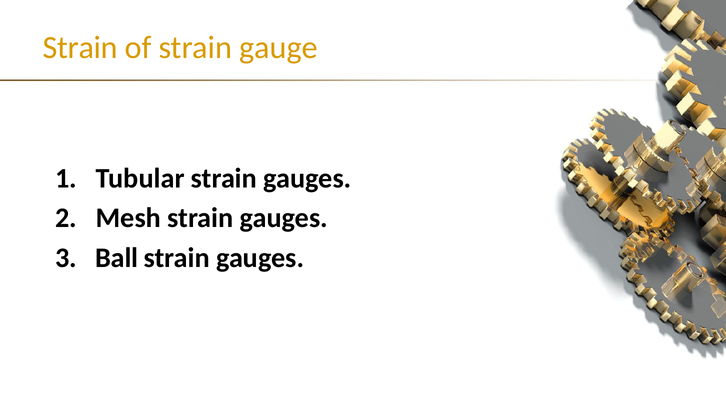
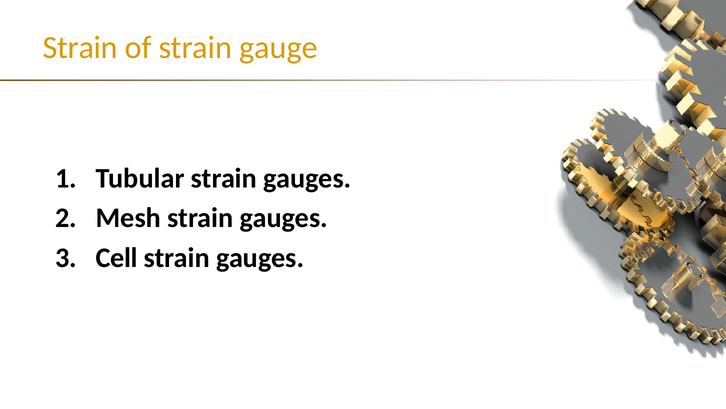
Ball: Ball -> Cell
